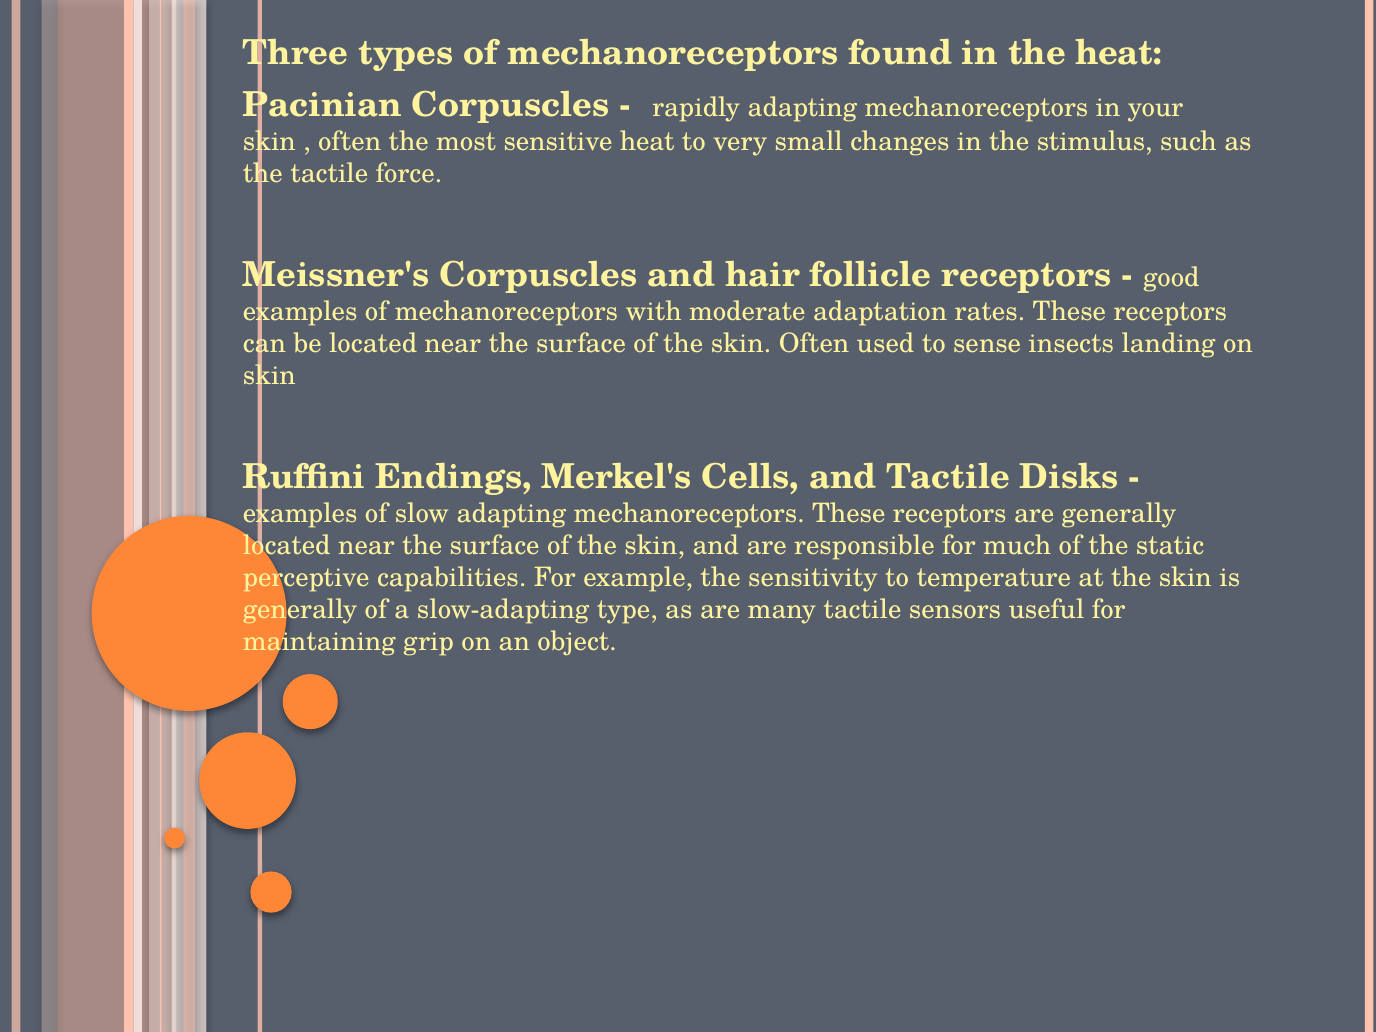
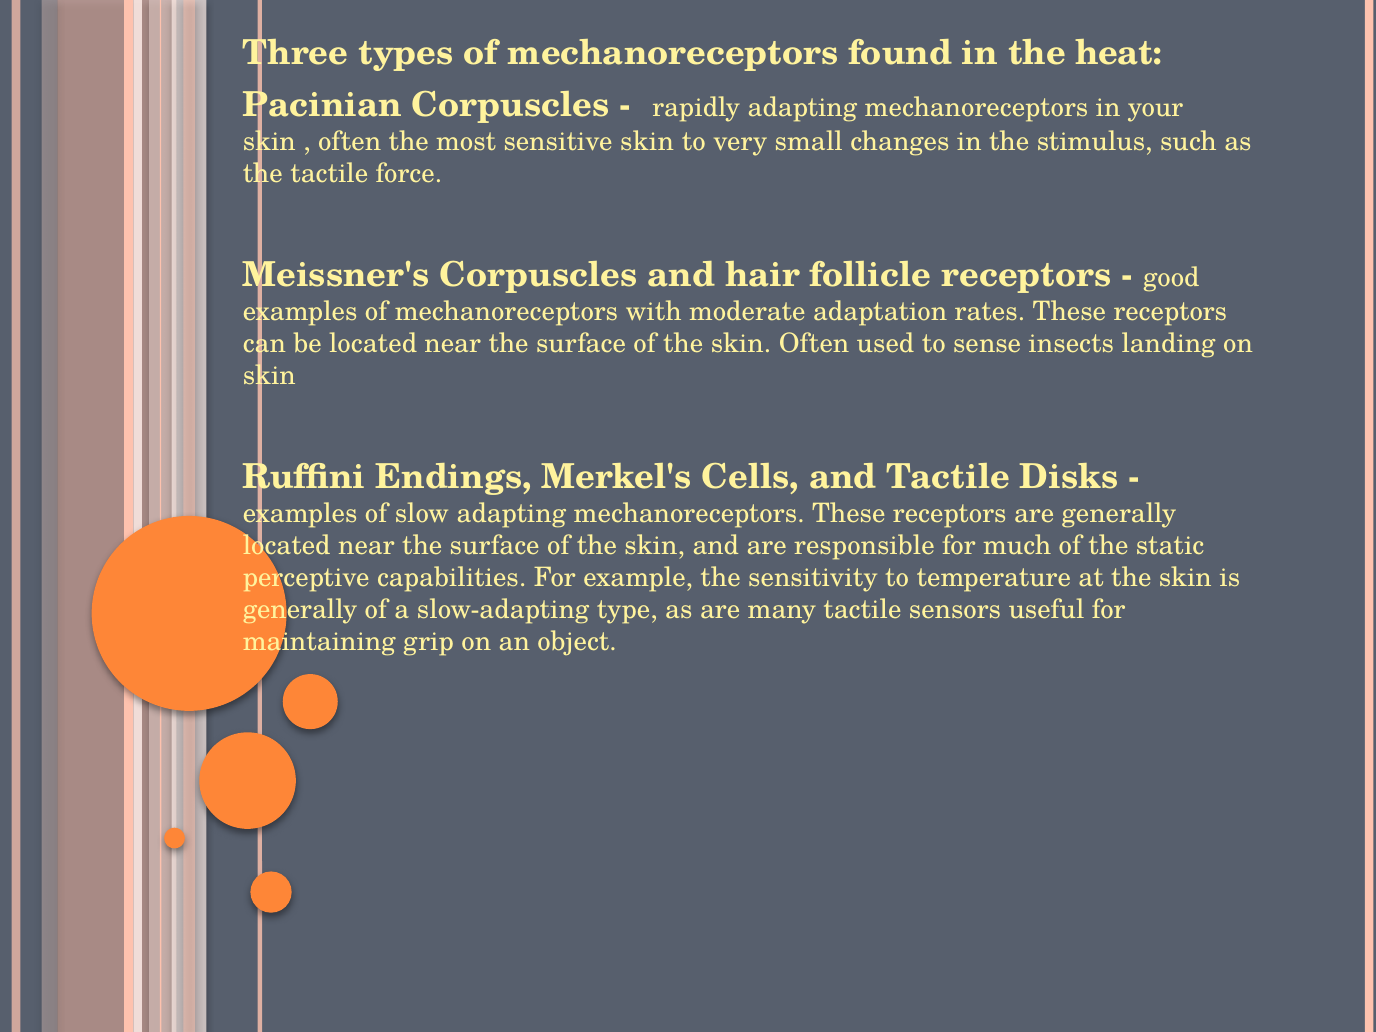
sensitive heat: heat -> skin
